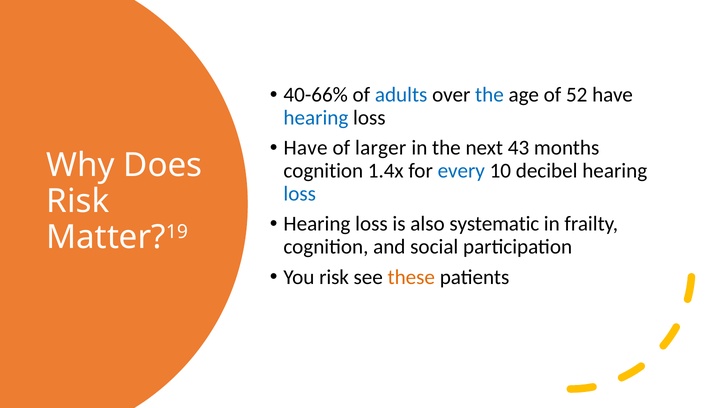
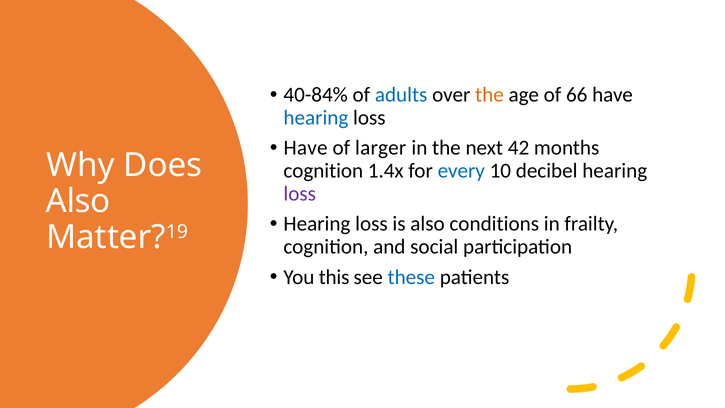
40-66%: 40-66% -> 40-84%
the at (489, 95) colour: blue -> orange
52: 52 -> 66
43: 43 -> 42
loss at (300, 194) colour: blue -> purple
Risk at (78, 201): Risk -> Also
systematic: systematic -> conditions
You risk: risk -> this
these colour: orange -> blue
